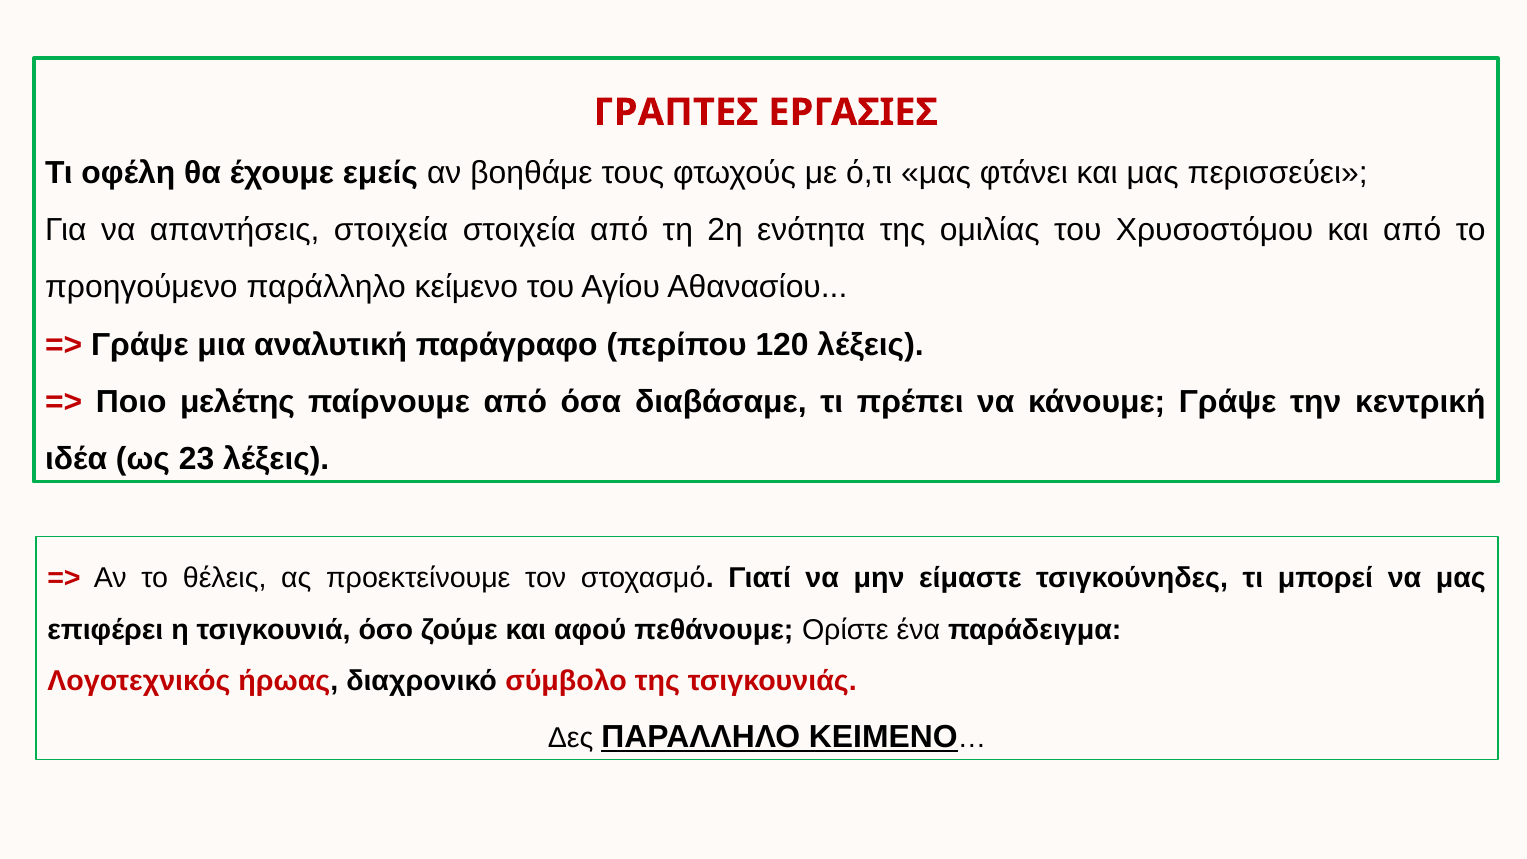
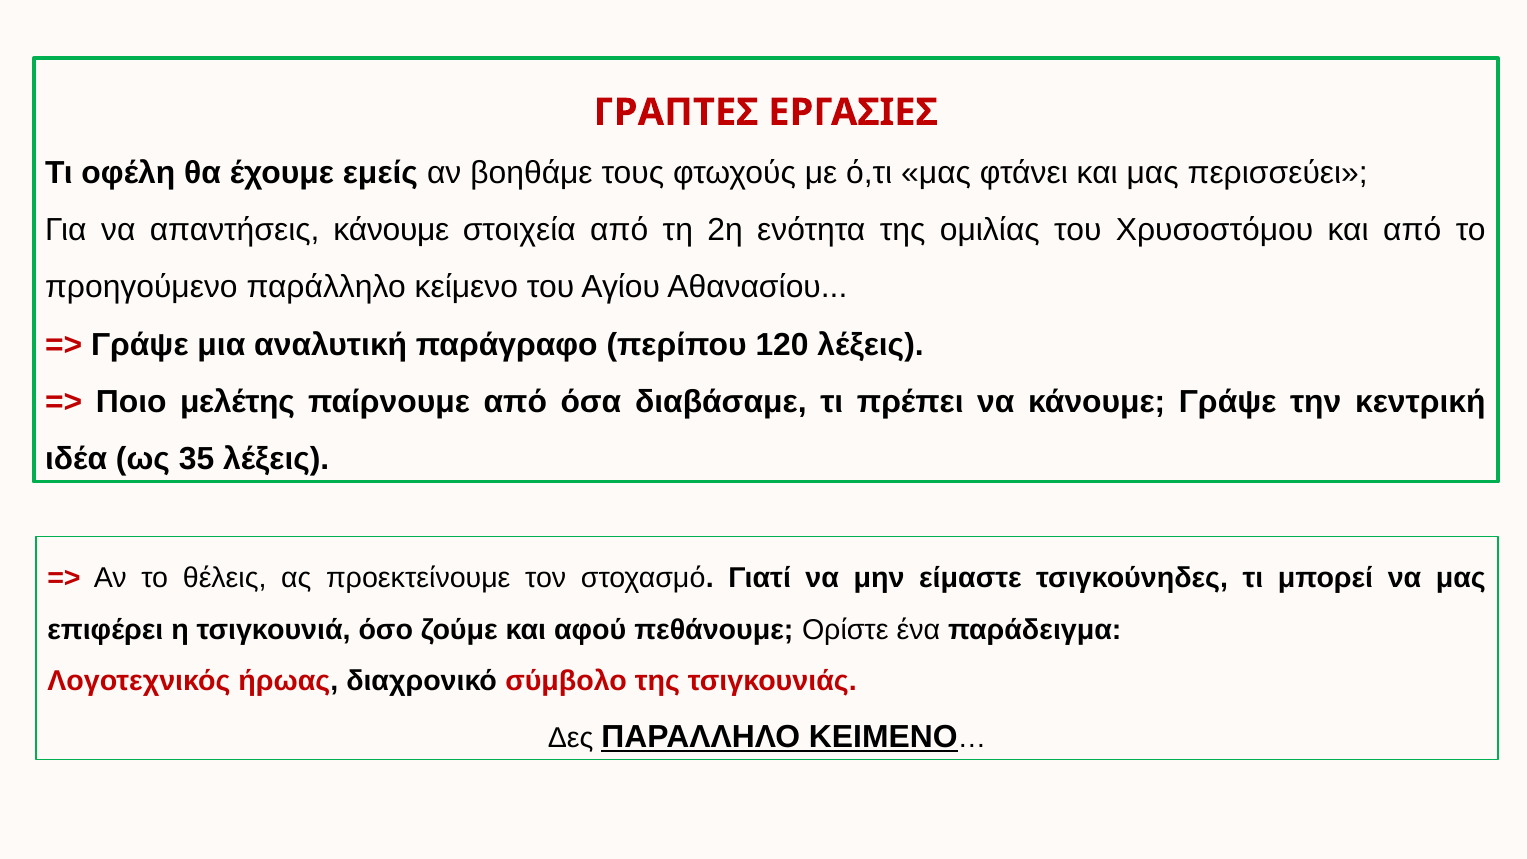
απαντήσεις στοιχεία: στοιχεία -> κάνουμε
23: 23 -> 35
